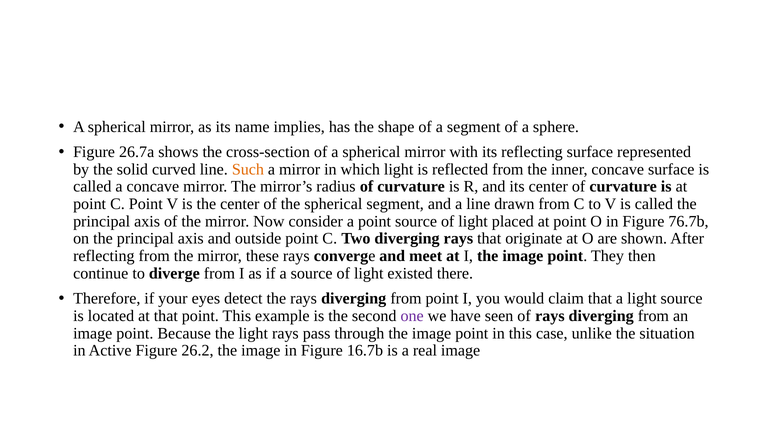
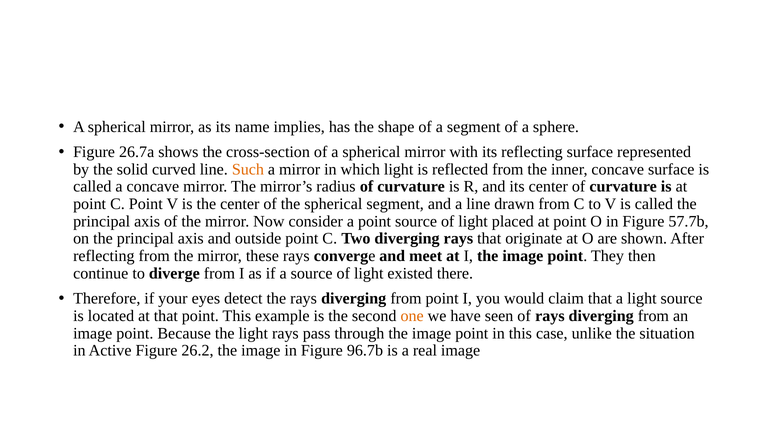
76.7b: 76.7b -> 57.7b
one colour: purple -> orange
16.7b: 16.7b -> 96.7b
